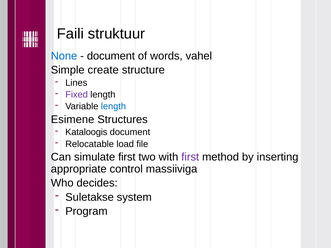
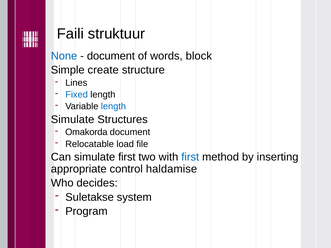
vahel: vahel -> block
Fixed colour: purple -> blue
Esimene at (73, 120): Esimene -> Simulate
Kataloogis: Kataloogis -> Omakorda
first at (190, 157) colour: purple -> blue
massiiviga: massiiviga -> haldamise
